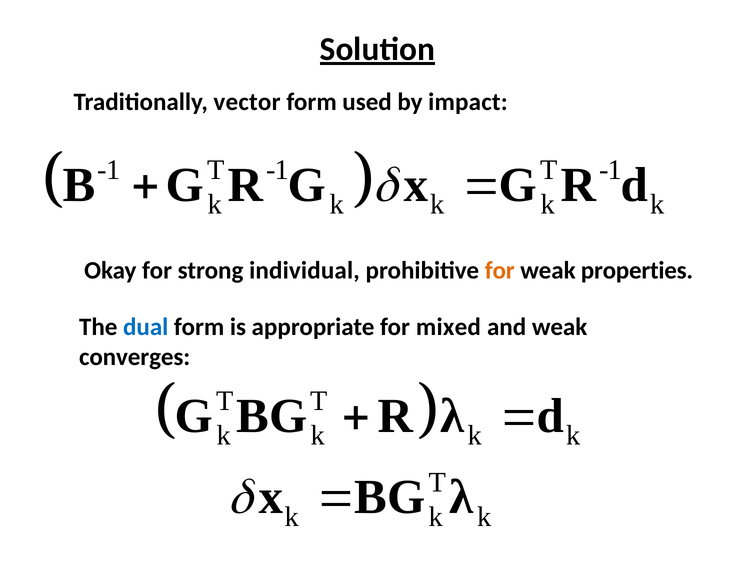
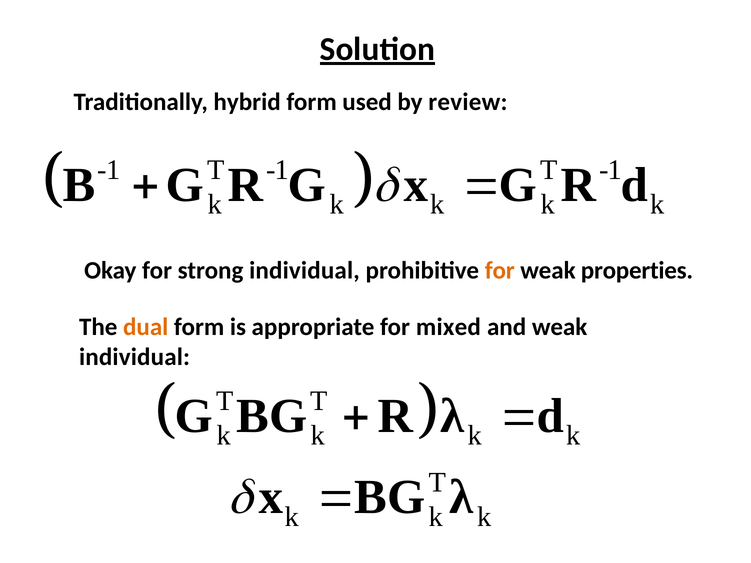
vector: vector -> hybrid
impact: impact -> review
dual colour: blue -> orange
converges at (135, 357): converges -> individual
